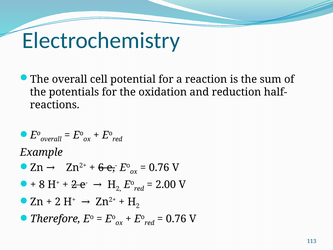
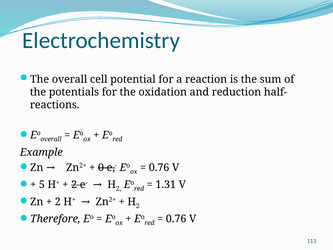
6: 6 -> 0
2.00: 2.00 -> 1.31
8: 8 -> 5
